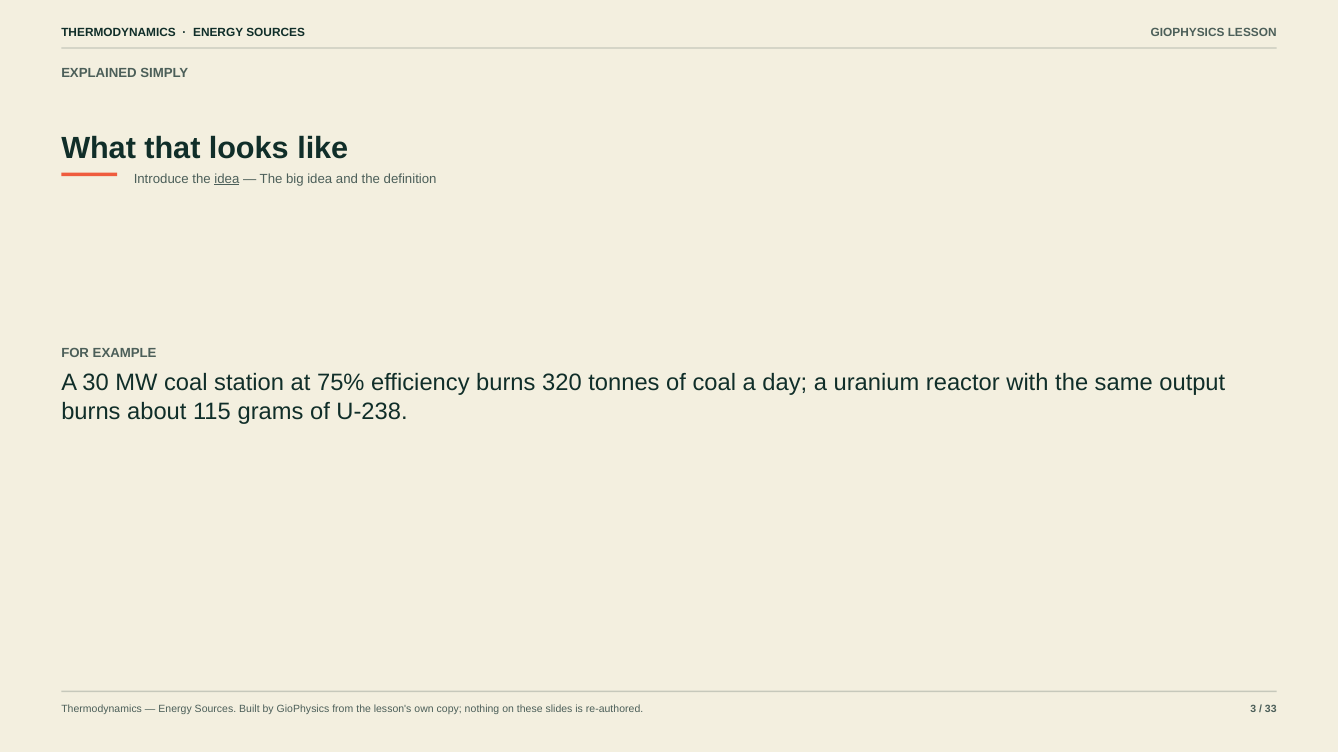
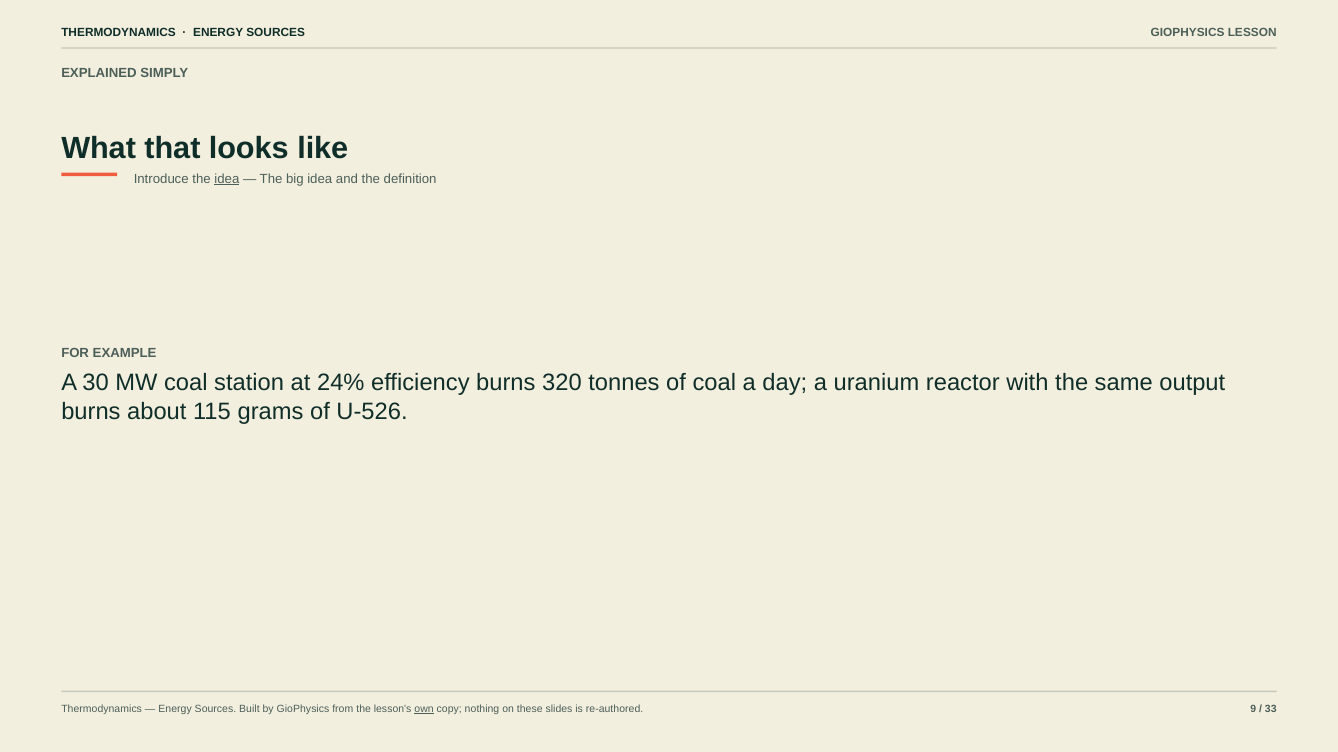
75%: 75% -> 24%
U-238: U-238 -> U-526
own underline: none -> present
3: 3 -> 9
